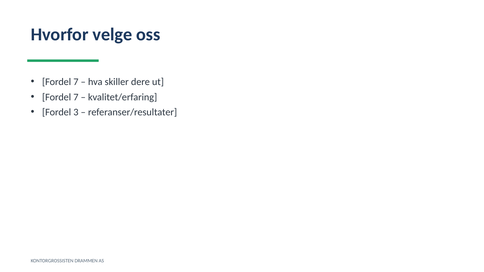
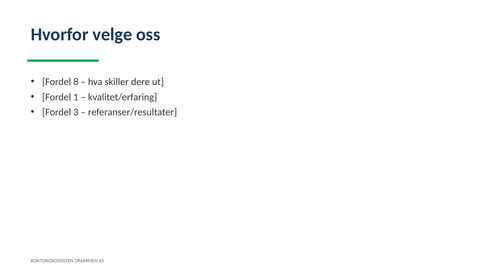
7 at (76, 82): 7 -> 8
7 at (76, 97): 7 -> 1
